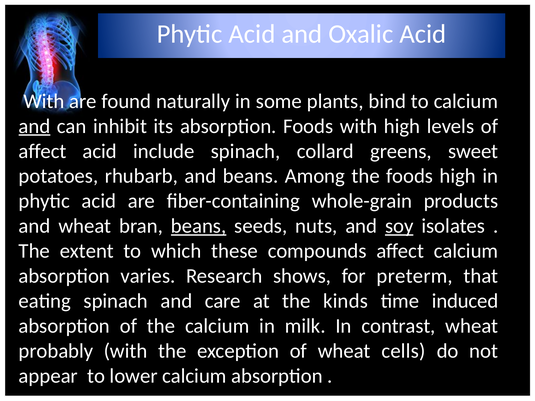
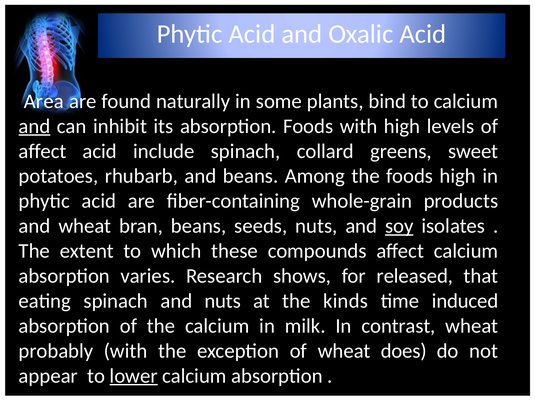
With at (44, 101): With -> Area
beans at (199, 226) underline: present -> none
preterm: preterm -> released
and care: care -> nuts
cells: cells -> does
lower underline: none -> present
